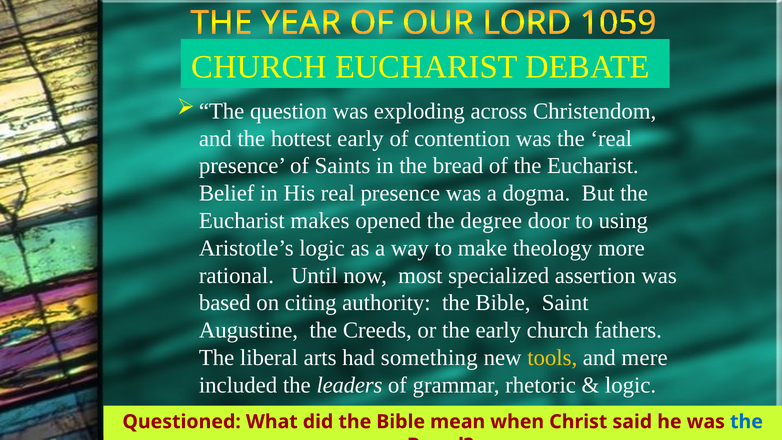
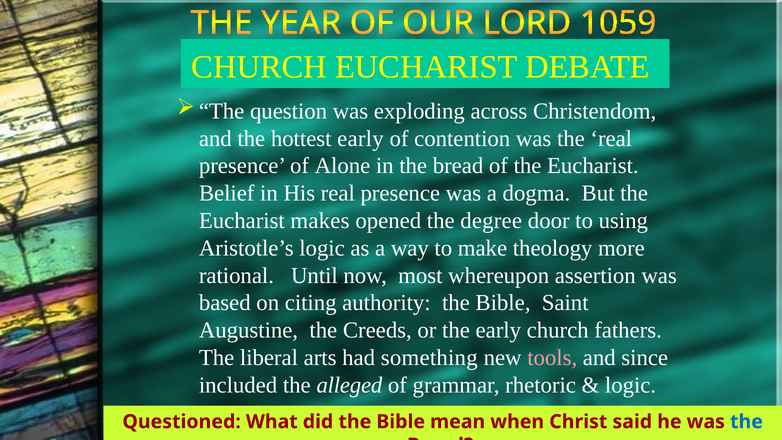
Saints: Saints -> Alone
specialized: specialized -> whereupon
tools colour: yellow -> pink
mere: mere -> since
leaders: leaders -> alleged
